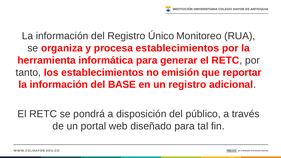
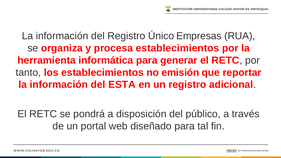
Monitoreo: Monitoreo -> Empresas
BASE: BASE -> ESTA
